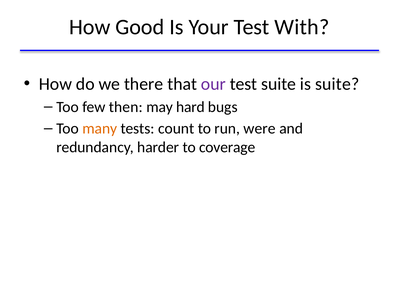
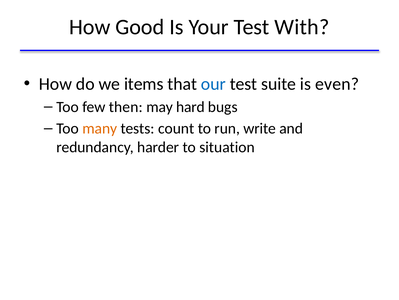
there: there -> items
our colour: purple -> blue
is suite: suite -> even
were: were -> write
coverage: coverage -> situation
